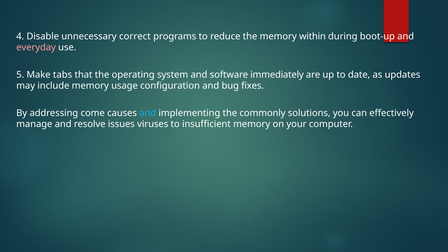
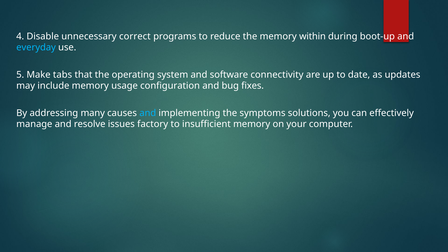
everyday colour: pink -> light blue
immediately: immediately -> connectivity
come: come -> many
commonly: commonly -> symptoms
viruses: viruses -> factory
